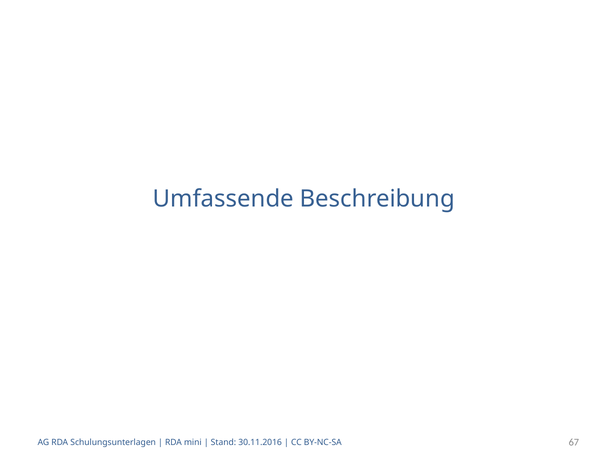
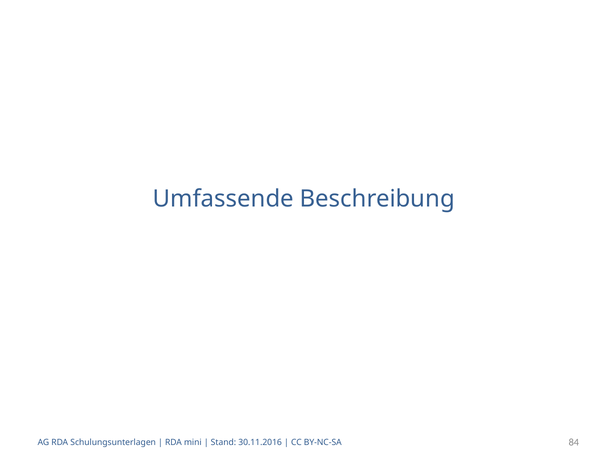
67: 67 -> 84
